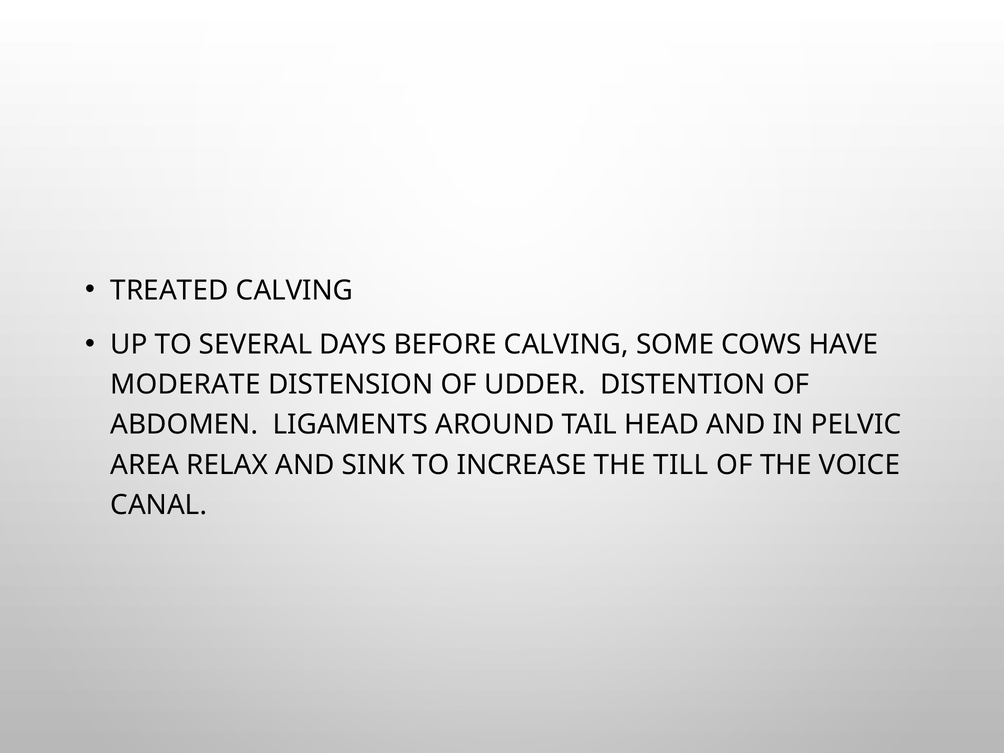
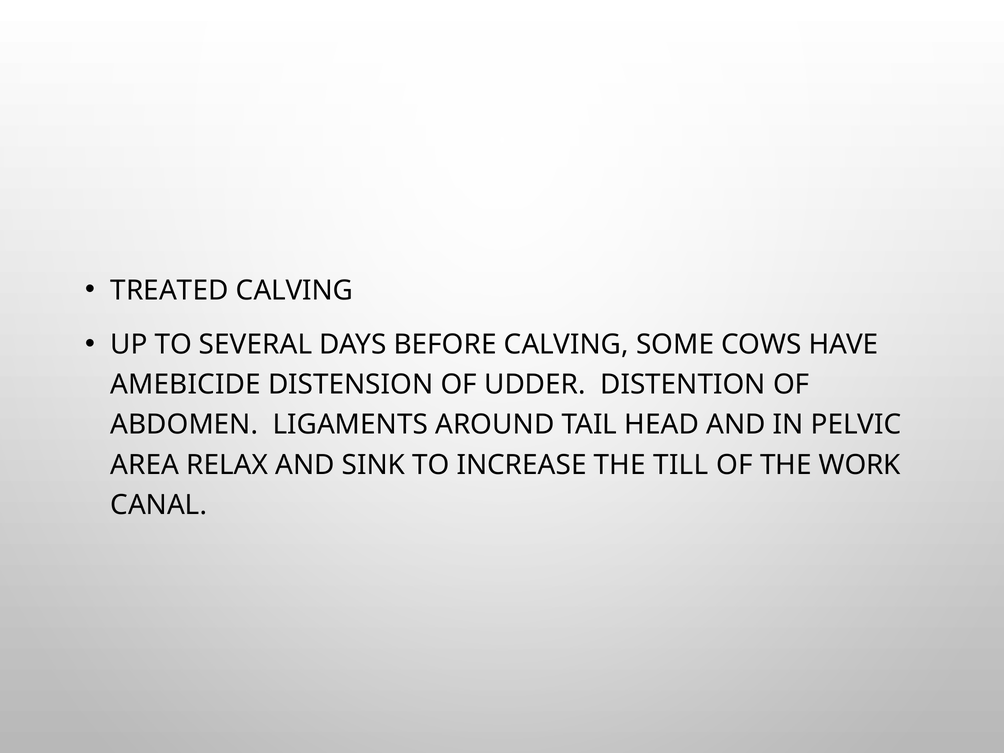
MODERATE: MODERATE -> AMEBICIDE
VOICE: VOICE -> WORK
